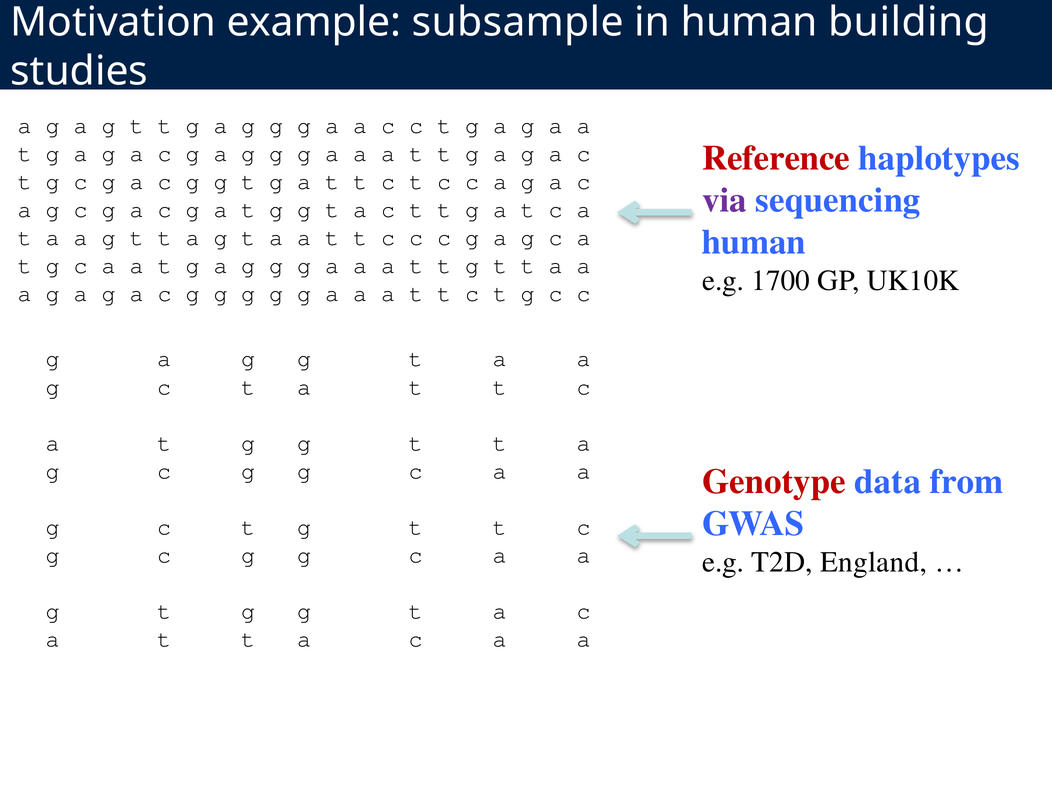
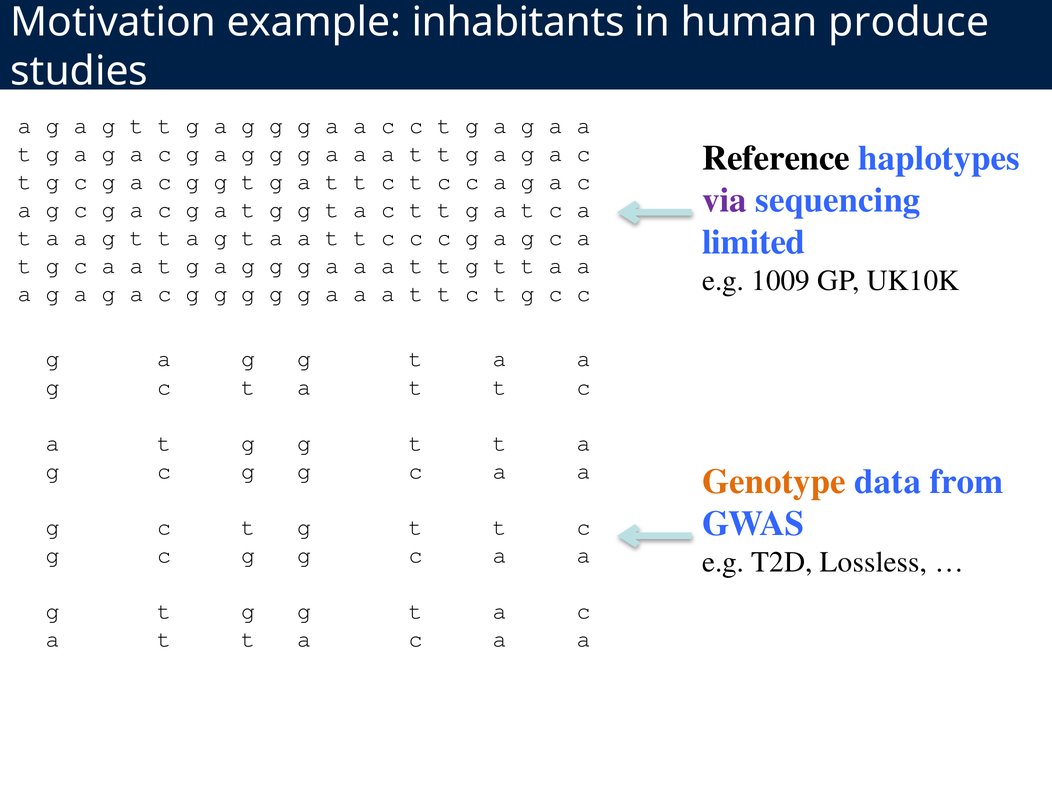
subsample: subsample -> inhabitants
building: building -> produce
Reference colour: red -> black
human at (754, 242): human -> limited
1700: 1700 -> 1009
Genotype colour: red -> orange
England: England -> Lossless
